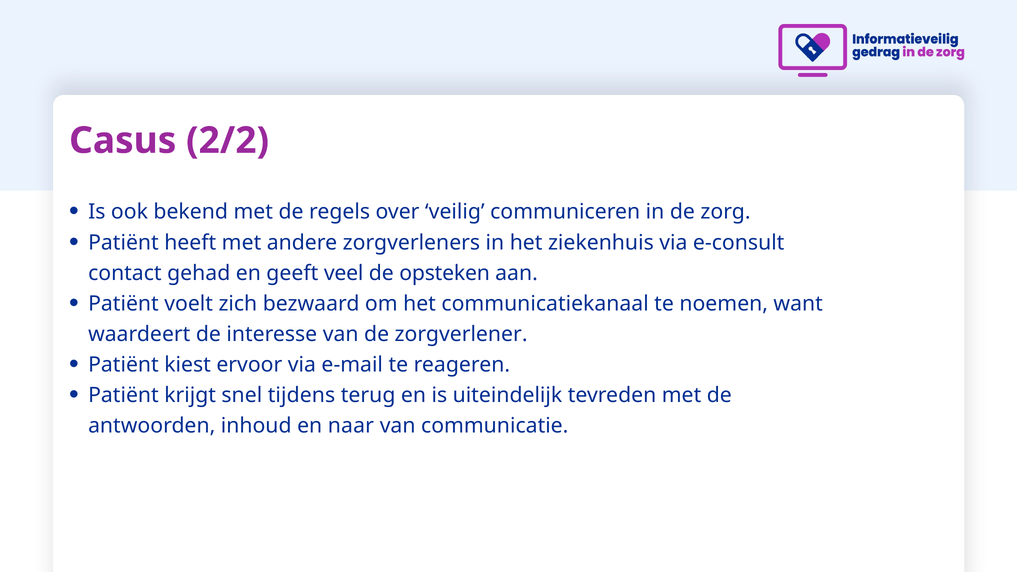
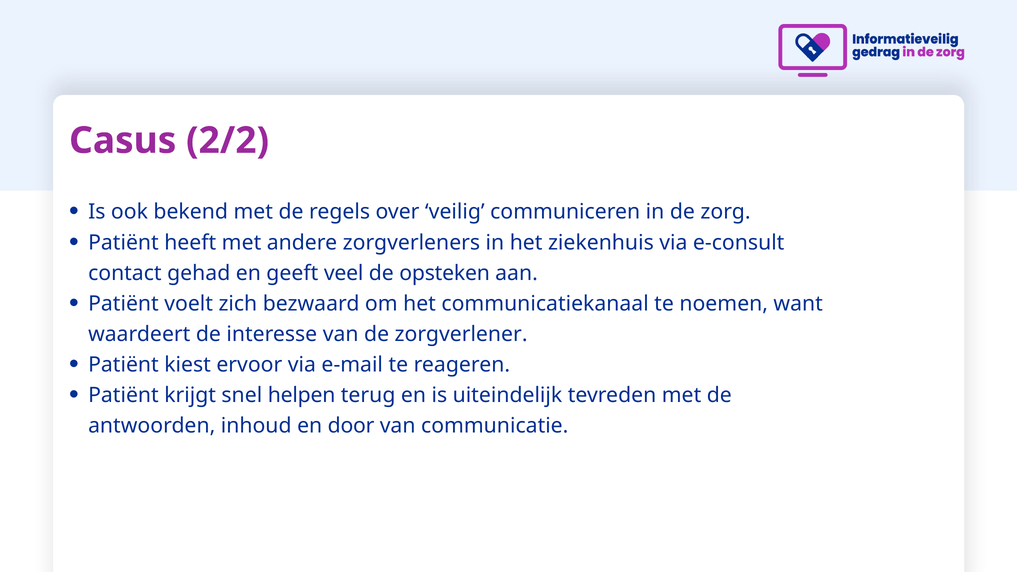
tijdens: tijdens -> helpen
naar: naar -> door
